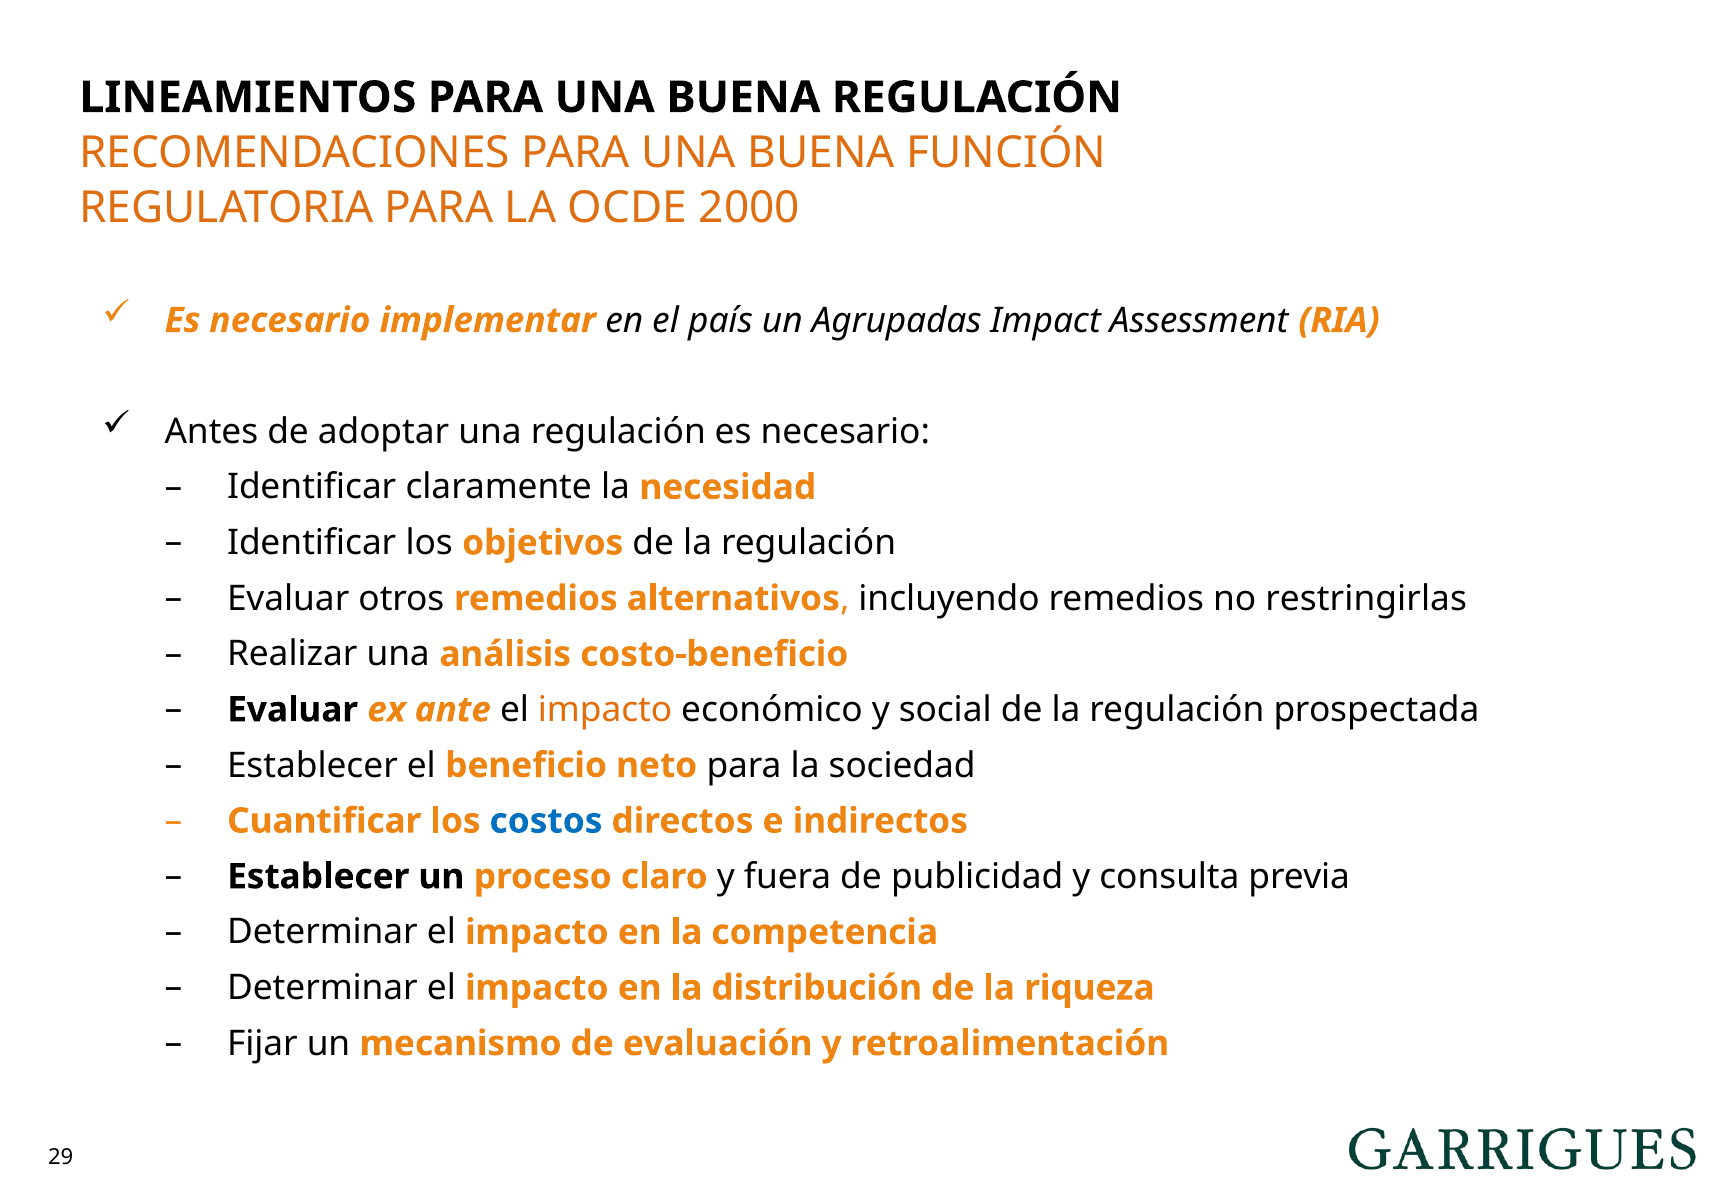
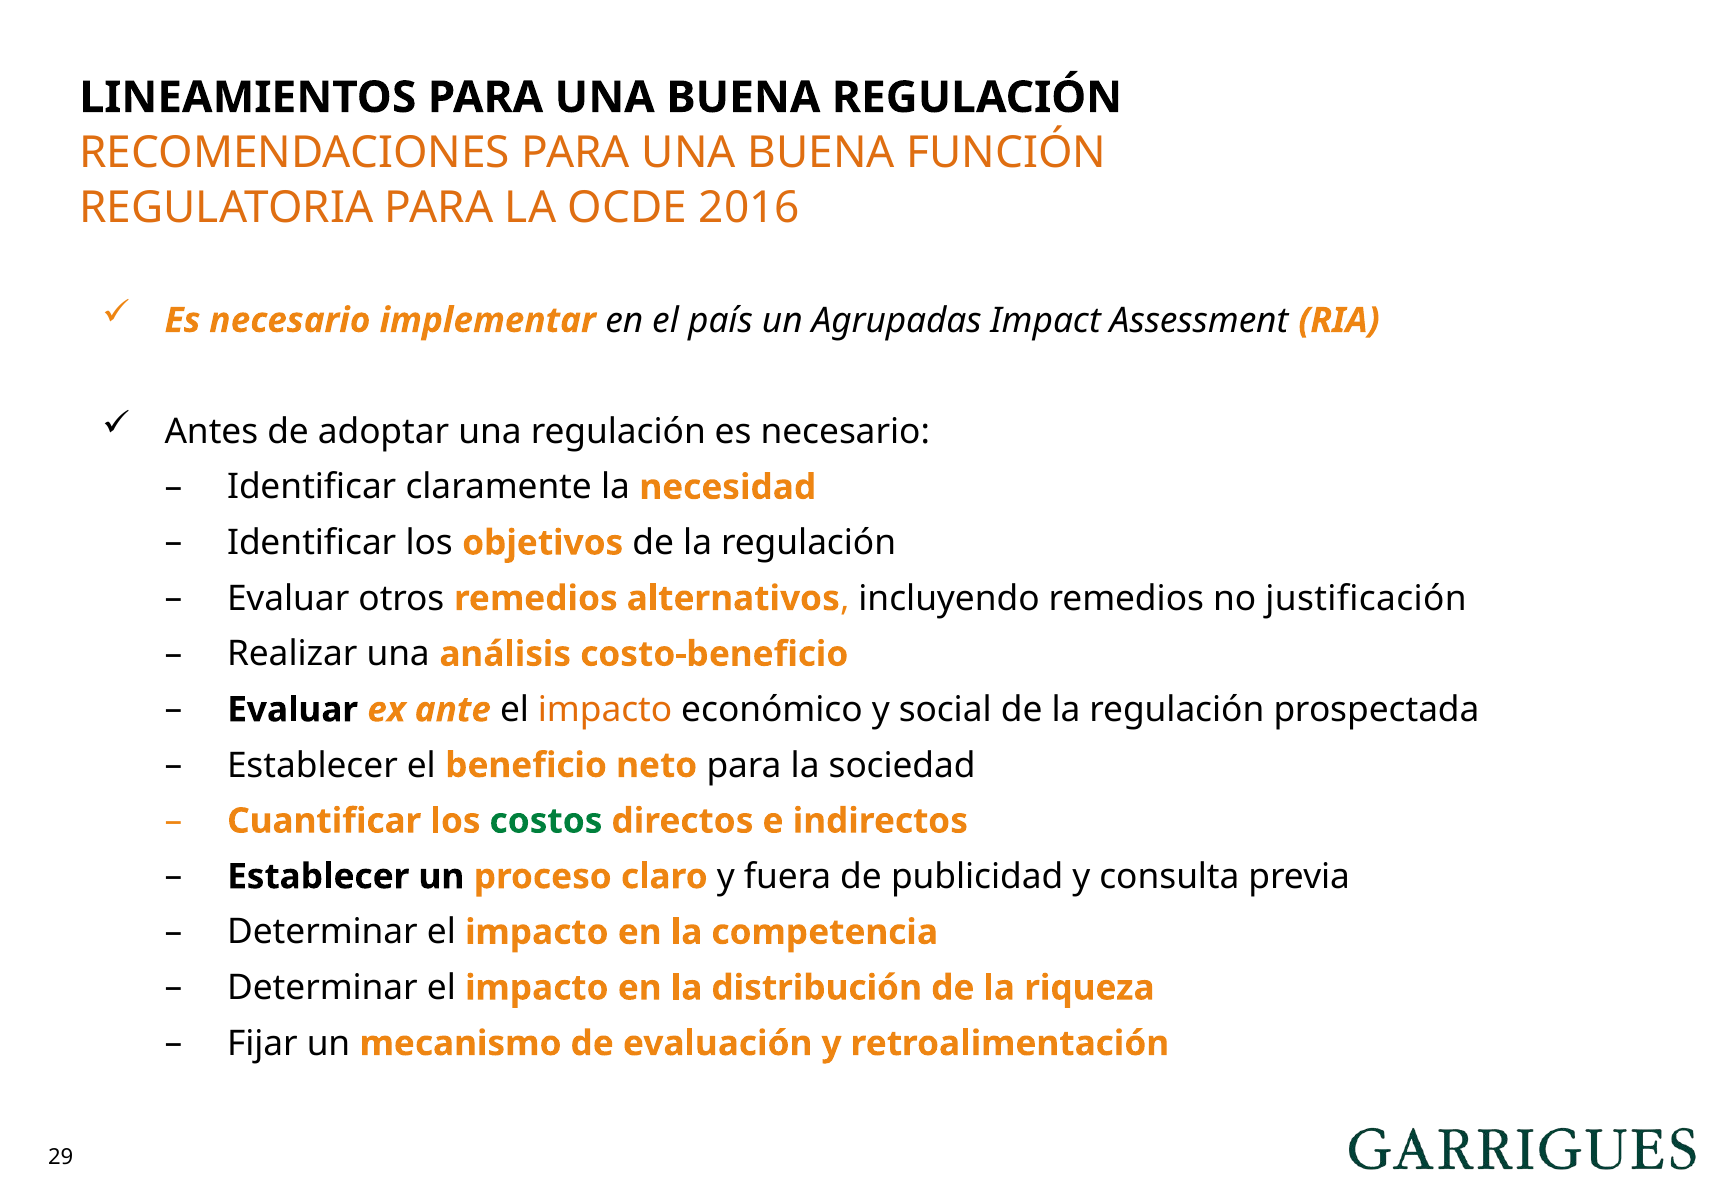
2000: 2000 -> 2016
restringirlas: restringirlas -> justificación
costos colour: blue -> green
